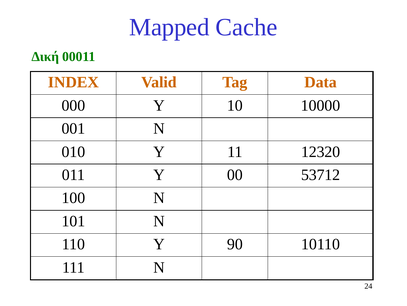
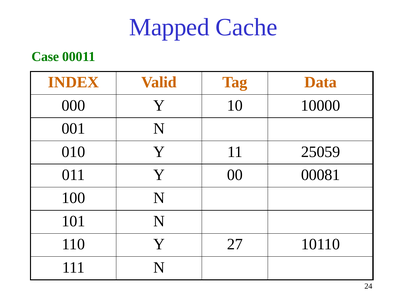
Δική: Δική -> Case
12320: 12320 -> 25059
53712: 53712 -> 00081
90: 90 -> 27
